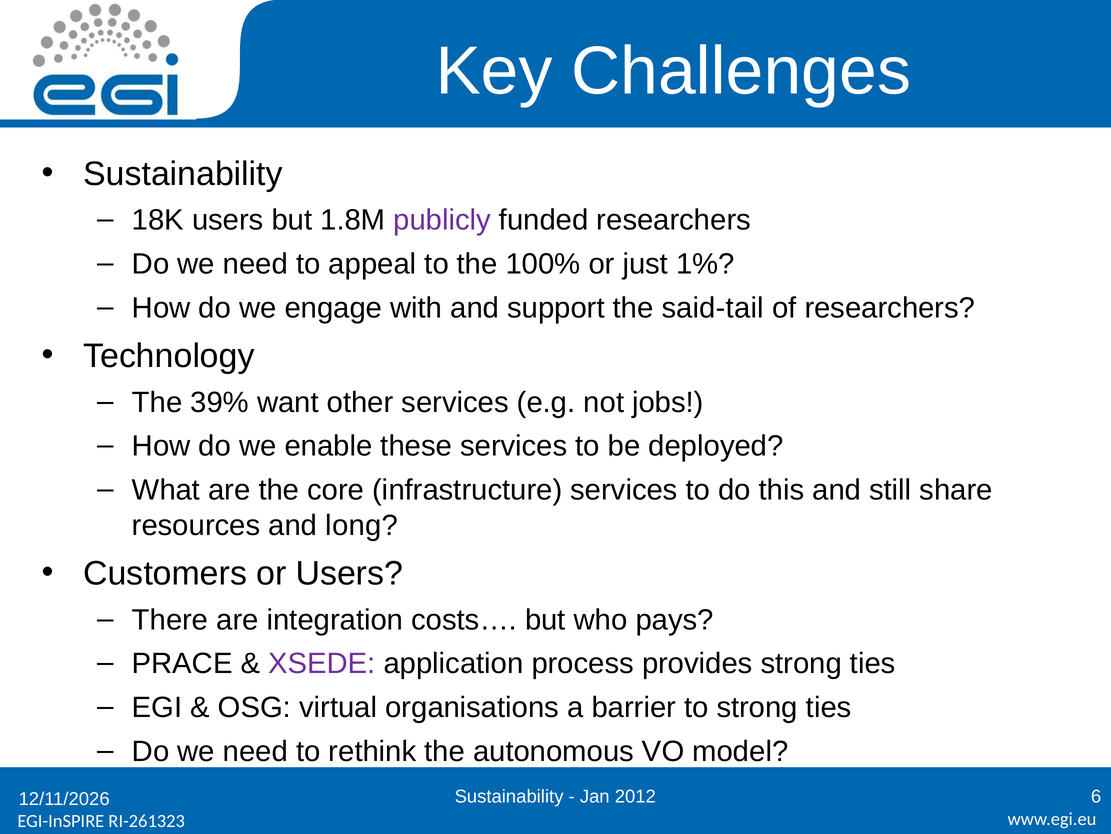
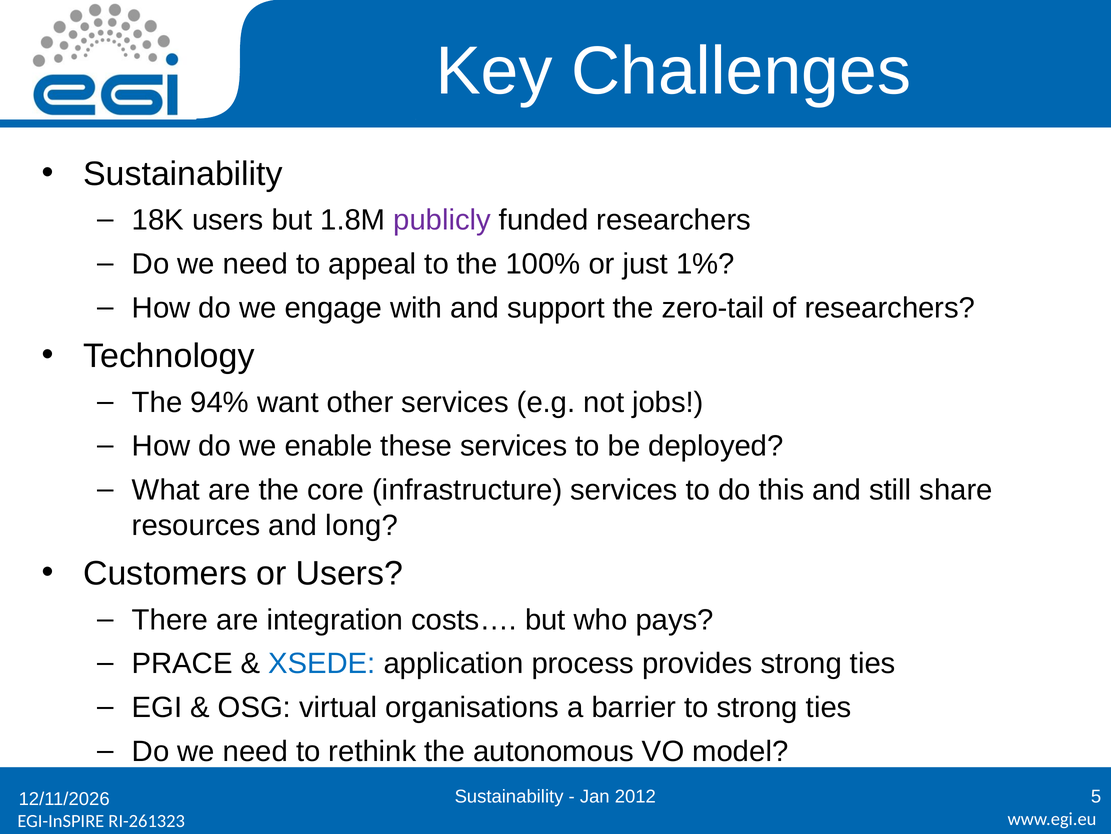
said-tail: said-tail -> zero-tail
39%: 39% -> 94%
XSEDE colour: purple -> blue
6: 6 -> 5
